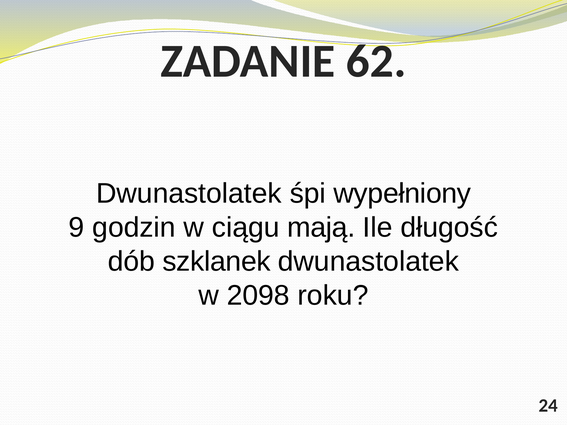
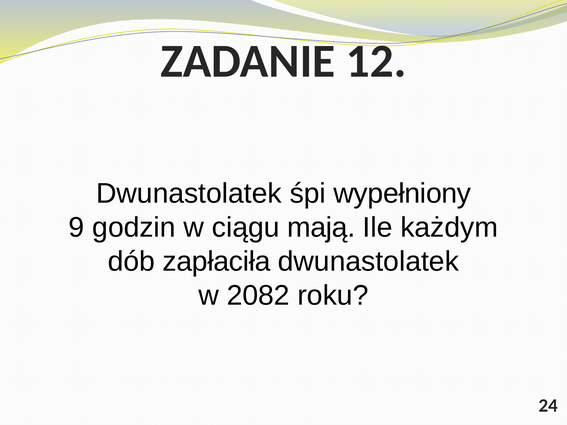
62: 62 -> 12
długość: długość -> każdym
szklanek: szklanek -> zapłaciła
2098: 2098 -> 2082
